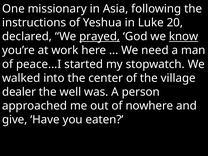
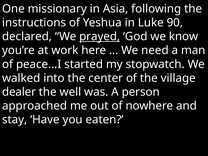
20: 20 -> 90
know underline: present -> none
give: give -> stay
